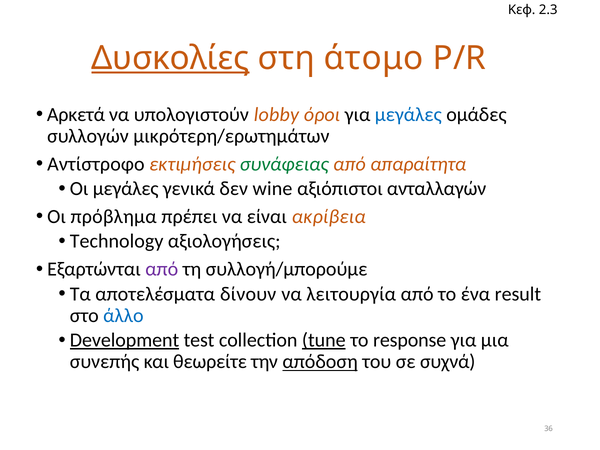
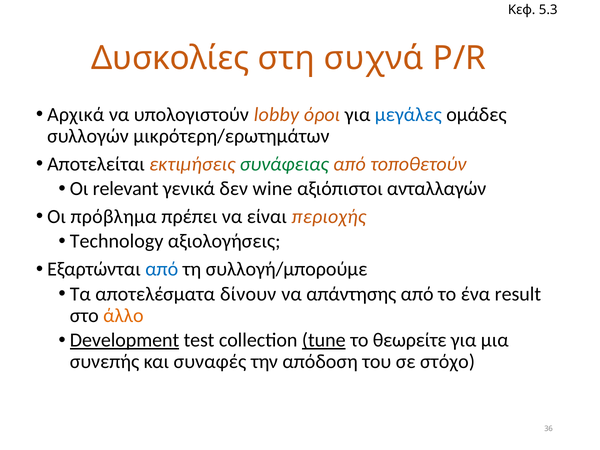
2.3: 2.3 -> 5.3
Δυσκολίες underline: present -> none
άτομο: άτομο -> συχνά
Αρκετά: Αρκετά -> Αρχικά
Αντίστροφο: Αντίστροφο -> Αποτελείται
απαραίτητα: απαραίτητα -> τοποθετούν
Οι μεγάλες: μεγάλες -> relevant
ακρίβεια: ακρίβεια -> περιοχής
από at (162, 269) colour: purple -> blue
λειτουργία: λειτουργία -> απάντησης
άλλο colour: blue -> orange
response: response -> θεωρείτε
θεωρείτε: θεωρείτε -> συναφές
απόδοση underline: present -> none
συχνά: συχνά -> στόχο
